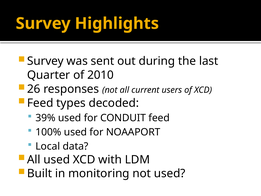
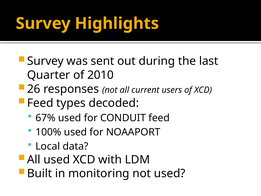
39%: 39% -> 67%
